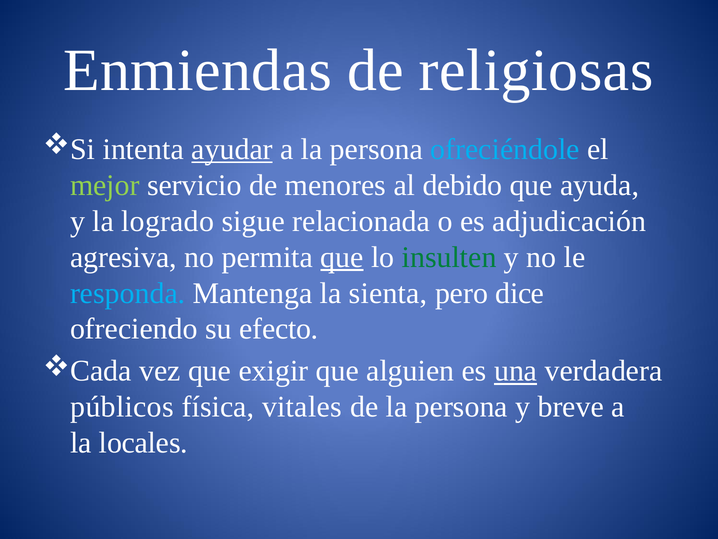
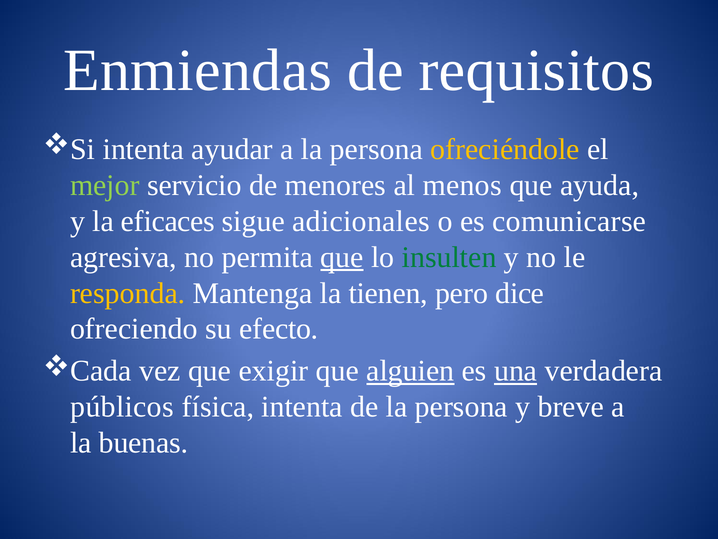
religiosas: religiosas -> requisitos
ayudar underline: present -> none
ofreciéndole colour: light blue -> yellow
debido: debido -> menos
logrado: logrado -> eficaces
relacionada: relacionada -> adicionales
adjudicación: adjudicación -> comunicarse
responda colour: light blue -> yellow
sienta: sienta -> tienen
alguien underline: none -> present
física vitales: vitales -> intenta
locales: locales -> buenas
